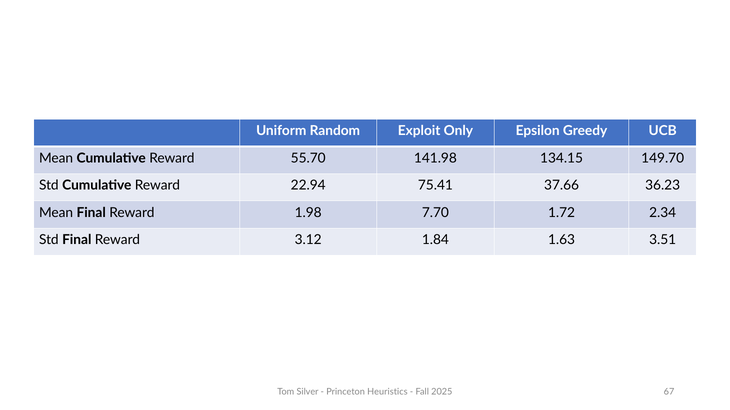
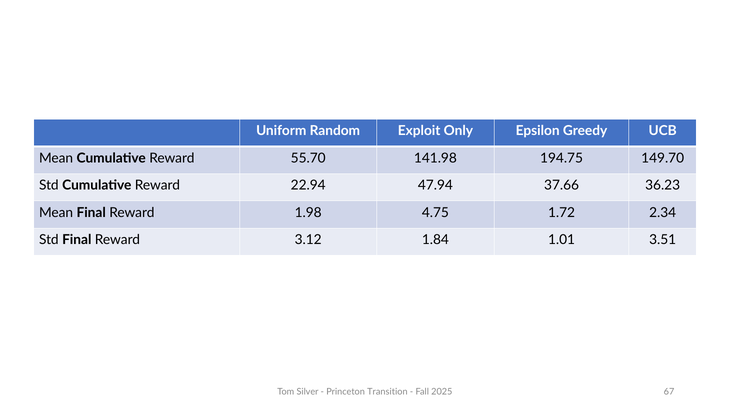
134.15: 134.15 -> 194.75
75.41: 75.41 -> 47.94
7.70: 7.70 -> 4.75
1.63: 1.63 -> 1.01
Heuristics: Heuristics -> Transition
